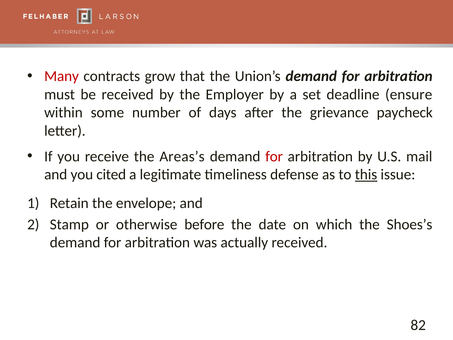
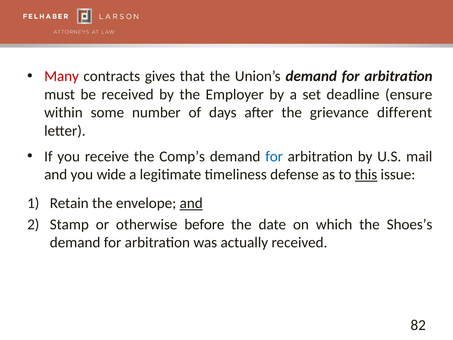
grow: grow -> gives
paycheck: paycheck -> different
Areas’s: Areas’s -> Comp’s
for at (274, 156) colour: red -> blue
cited: cited -> wide
and at (191, 203) underline: none -> present
